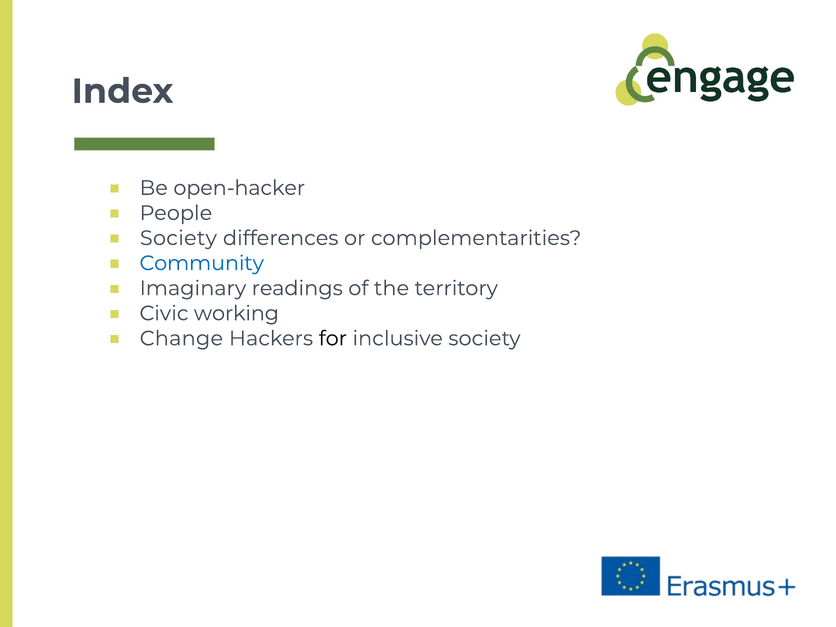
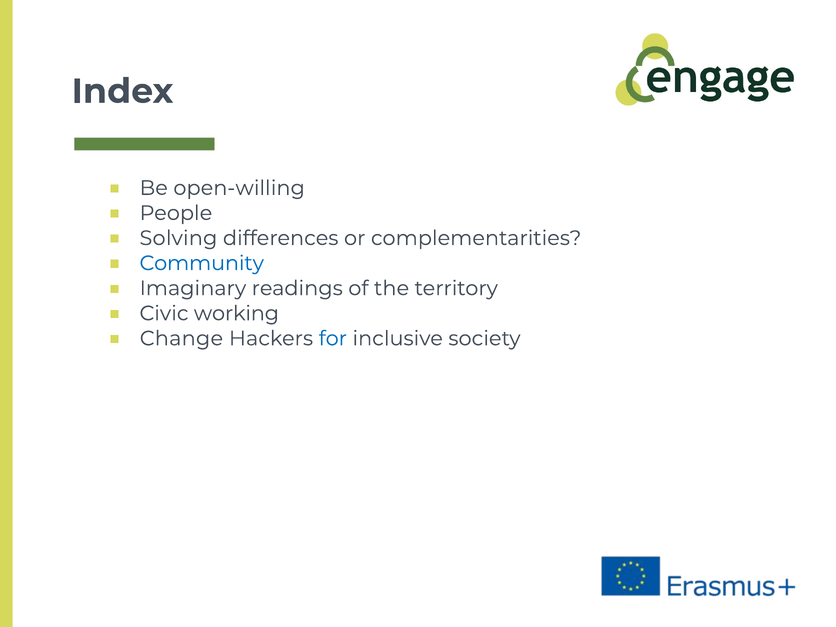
open-hacker: open-hacker -> open-willing
Society at (178, 238): Society -> Solving
for colour: black -> blue
